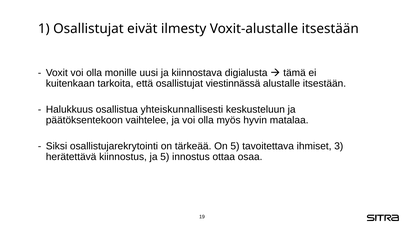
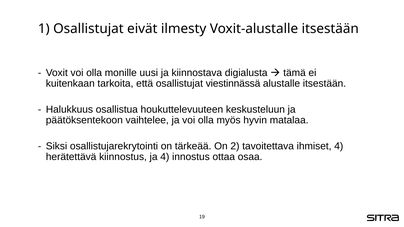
yhteiskunnallisesti: yhteiskunnallisesti -> houkuttelevuuteen
On 5: 5 -> 2
ihmiset 3: 3 -> 4
ja 5: 5 -> 4
